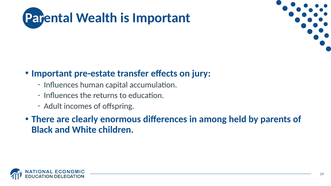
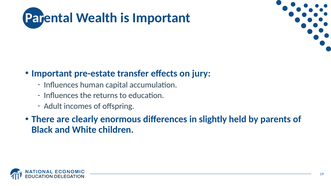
among: among -> slightly
